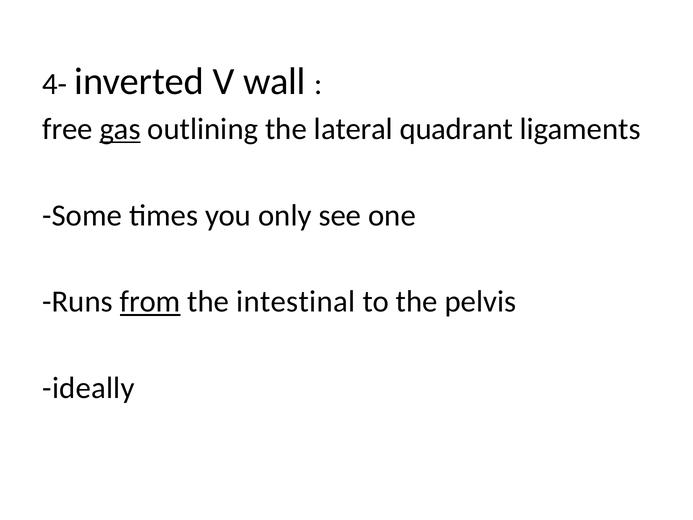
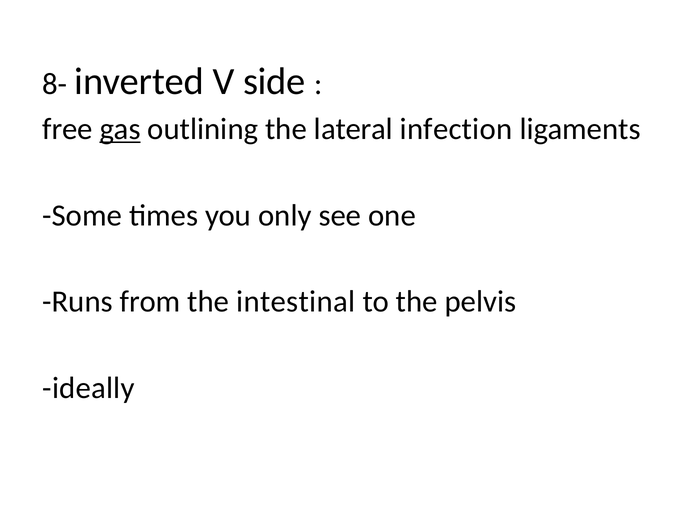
4-: 4- -> 8-
wall: wall -> side
quadrant: quadrant -> infection
from underline: present -> none
